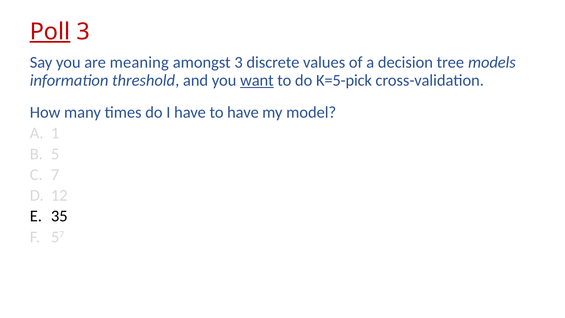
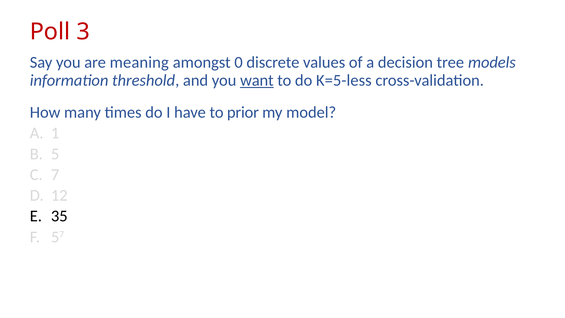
Poll underline: present -> none
amongst 3: 3 -> 0
K=5-pick: K=5-pick -> K=5-less
to have: have -> prior
